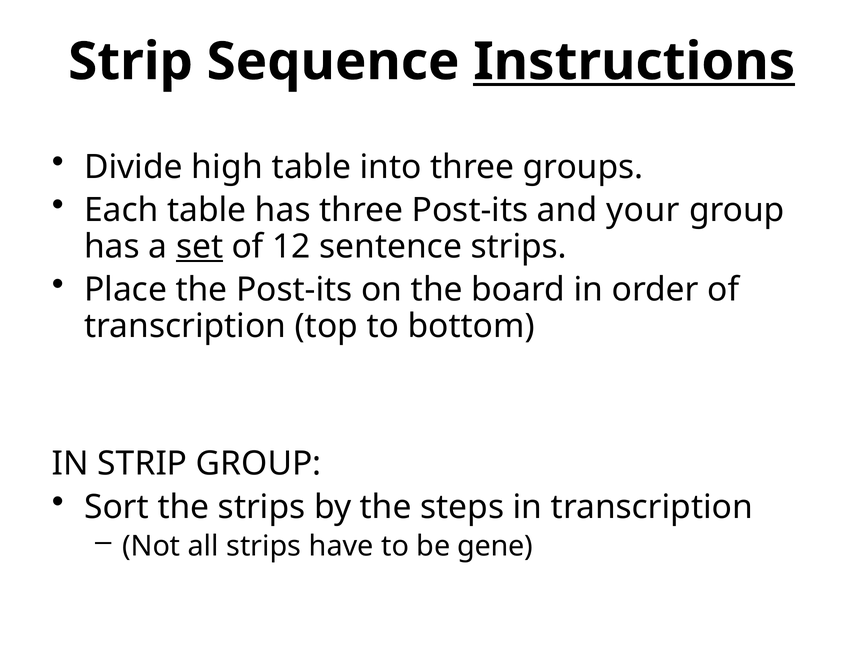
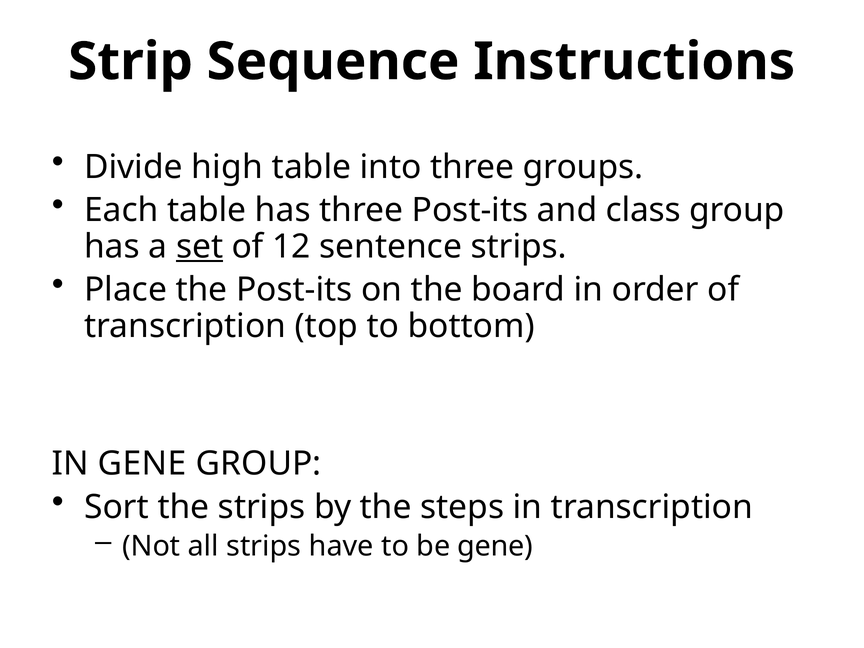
Instructions underline: present -> none
your: your -> class
IN STRIP: STRIP -> GENE
